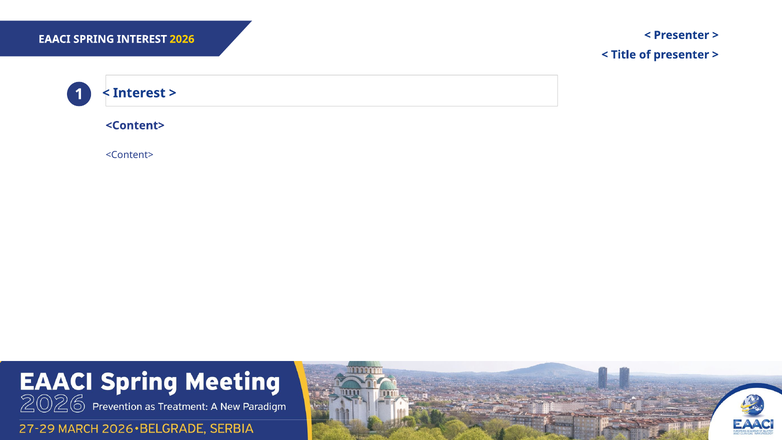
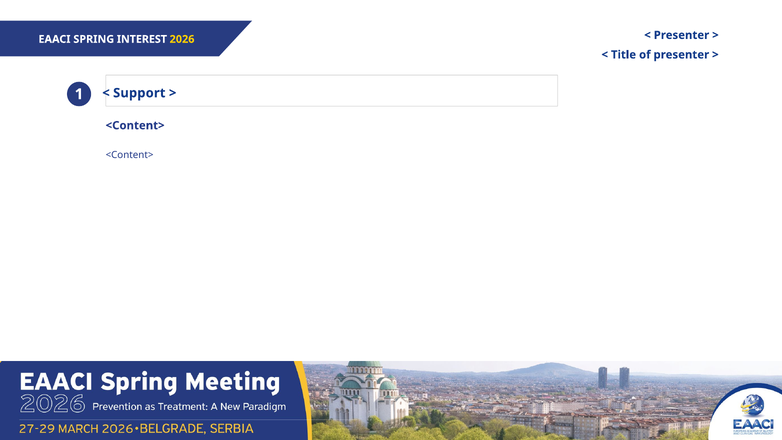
Interest at (139, 93): Interest -> Support
